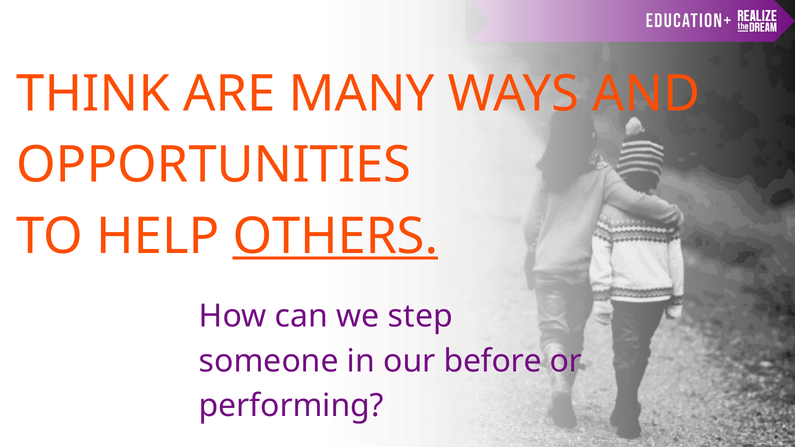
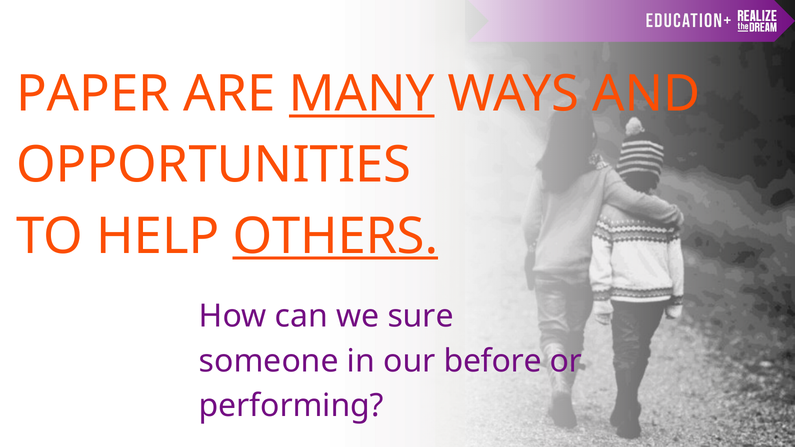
THINK: THINK -> PAPER
MANY underline: none -> present
step: step -> sure
